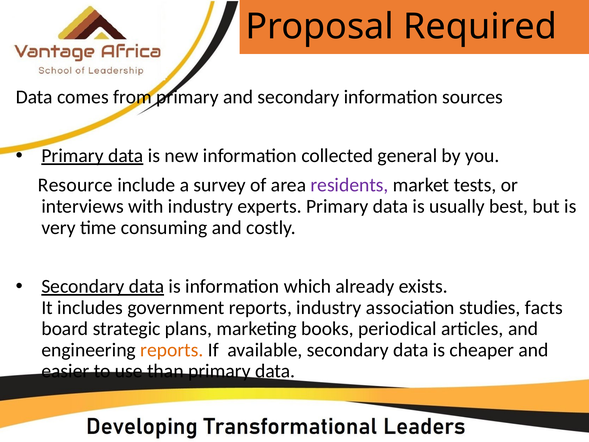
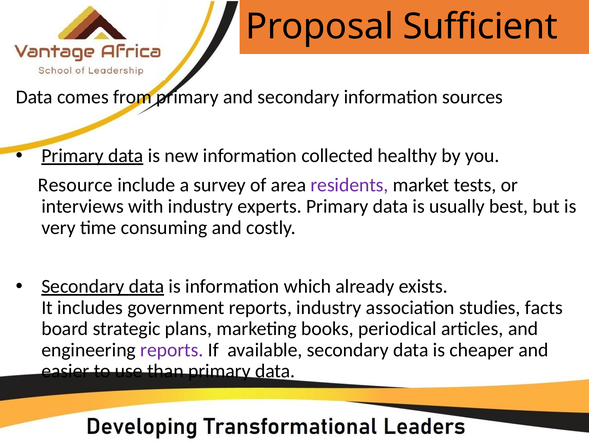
Required: Required -> Sufficient
general: general -> healthy
reports at (172, 350) colour: orange -> purple
